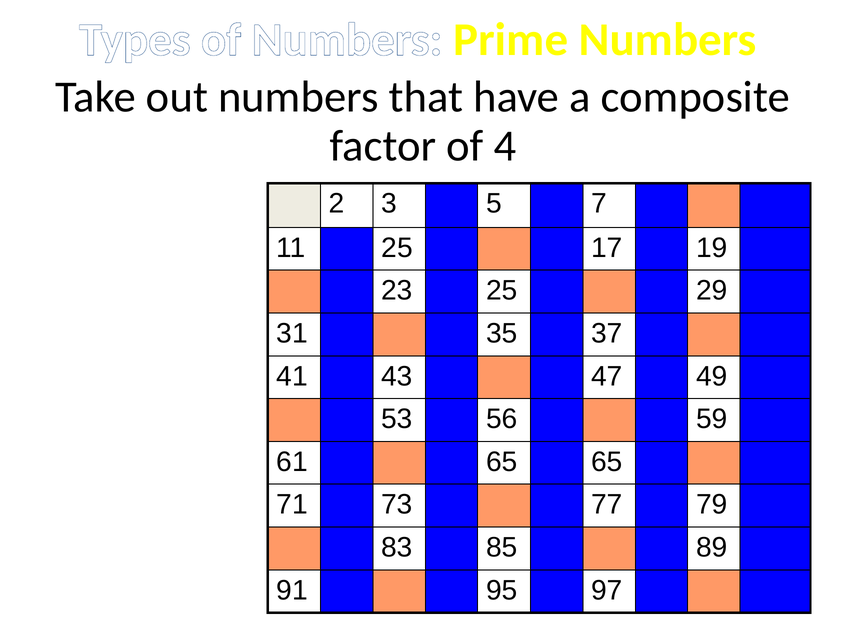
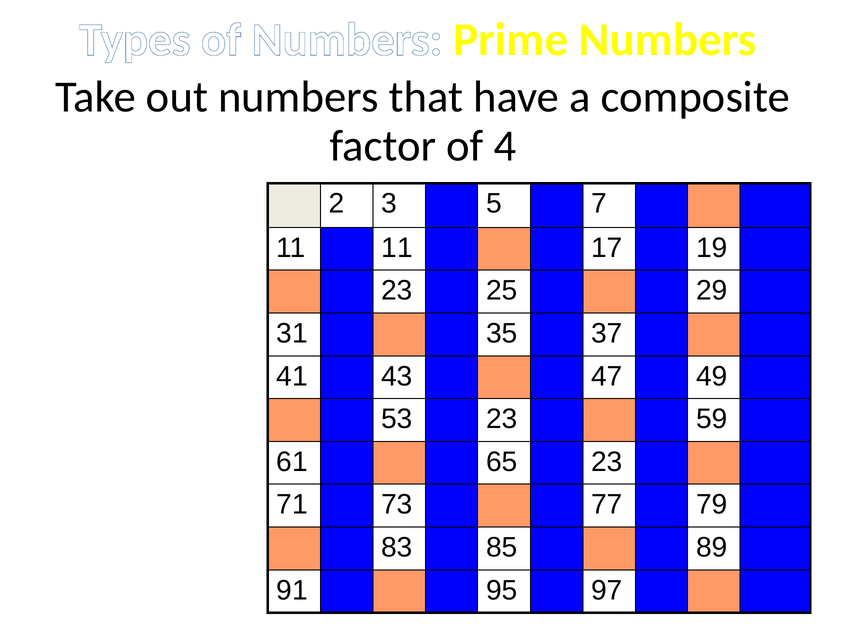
11 25: 25 -> 11
53 56: 56 -> 23
65 65: 65 -> 23
